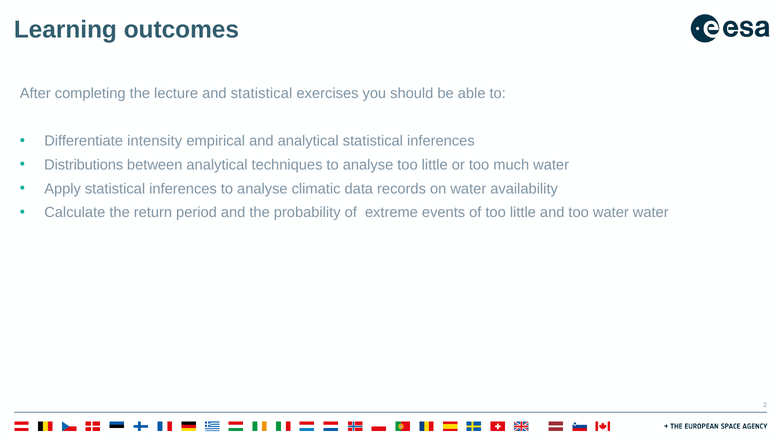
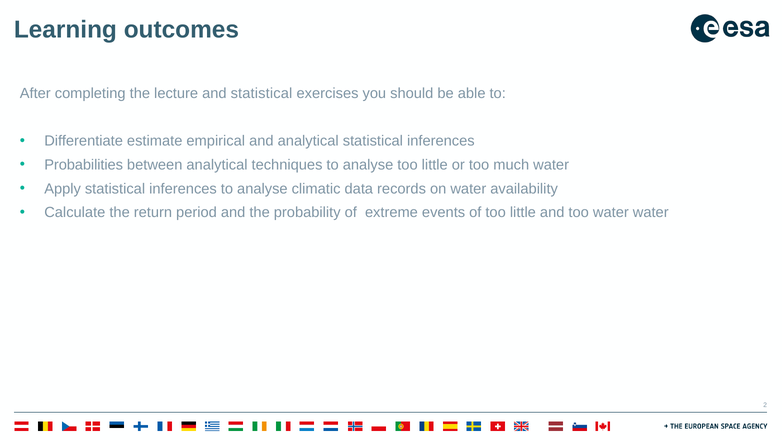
intensity: intensity -> estimate
Distributions: Distributions -> Probabilities
